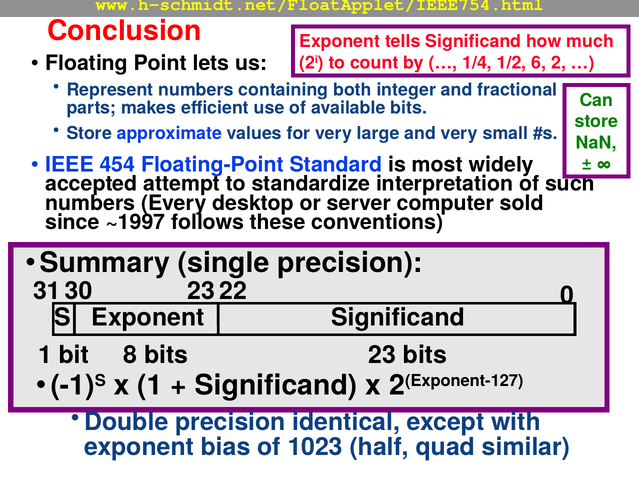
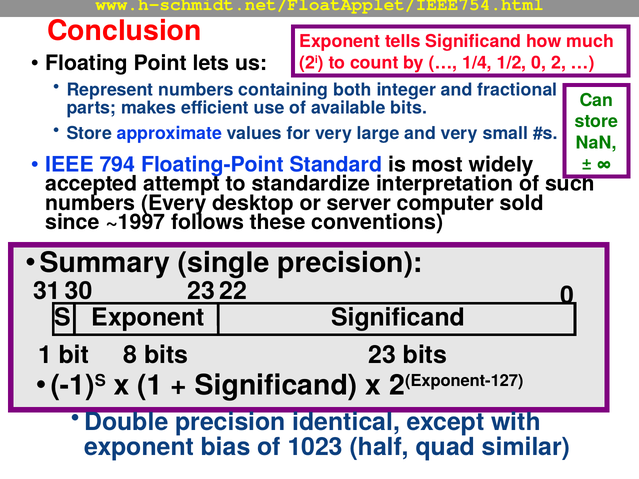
1/2 6: 6 -> 0
454: 454 -> 794
